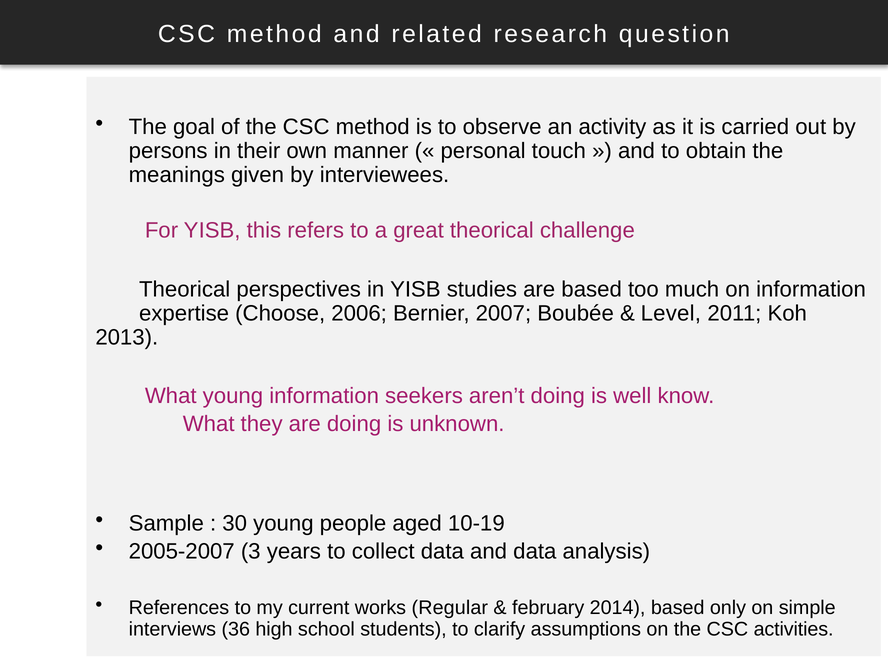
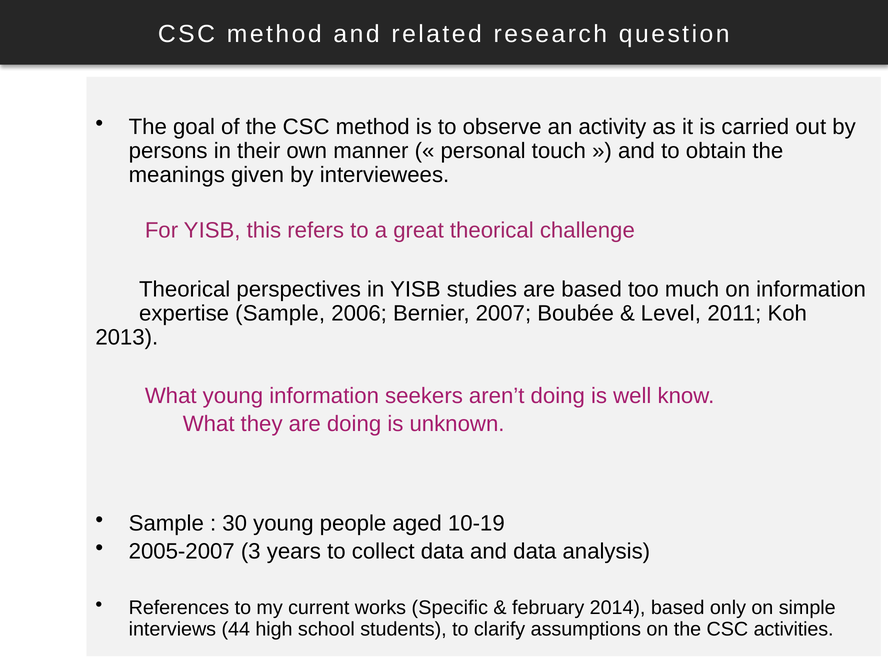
expertise Choose: Choose -> Sample
Regular: Regular -> Specific
36: 36 -> 44
